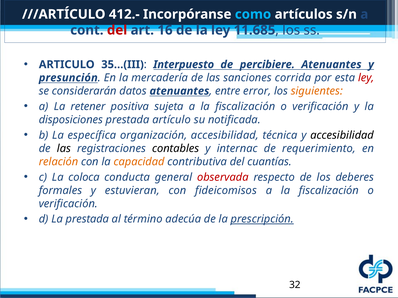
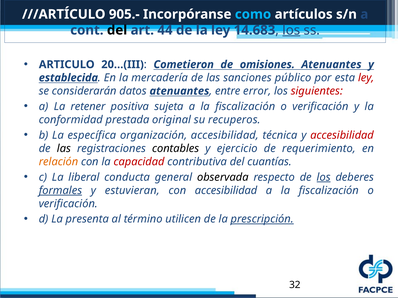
412.-: 412.- -> 905.-
del at (117, 30) colour: red -> black
16: 16 -> 44
11.685: 11.685 -> 14.683
los at (291, 30) underline: none -> present
35…(III: 35…(III -> 20…(III
Interpuesto: Interpuesto -> Cometieron
percibiere: percibiere -> omisiones
presunción: presunción -> establecida
corrida: corrida -> público
siguientes colour: orange -> red
disposiciones: disposiciones -> conformidad
artículo: artículo -> original
notificada: notificada -> recuperos
accesibilidad at (342, 135) colour: black -> red
internac: internac -> ejercicio
capacidad colour: orange -> red
coloca: coloca -> liberal
observada colour: red -> black
los at (324, 177) underline: none -> present
formales underline: none -> present
con fideicomisos: fideicomisos -> accesibilidad
La prestada: prestada -> presenta
adecúa: adecúa -> utilicen
